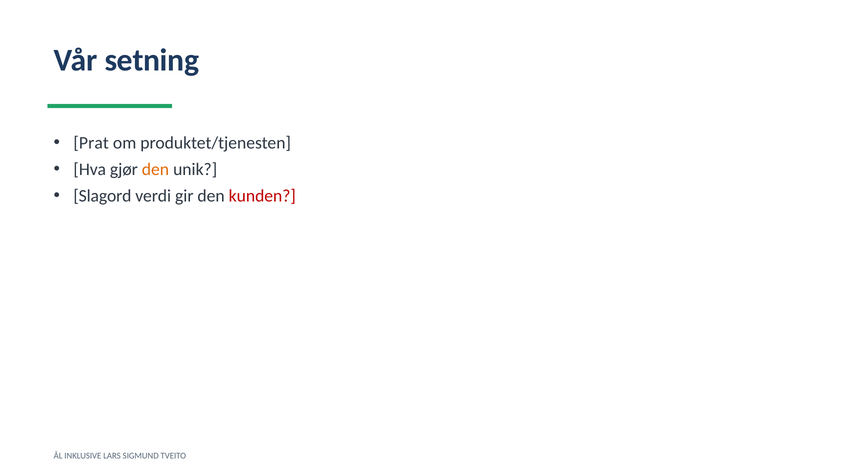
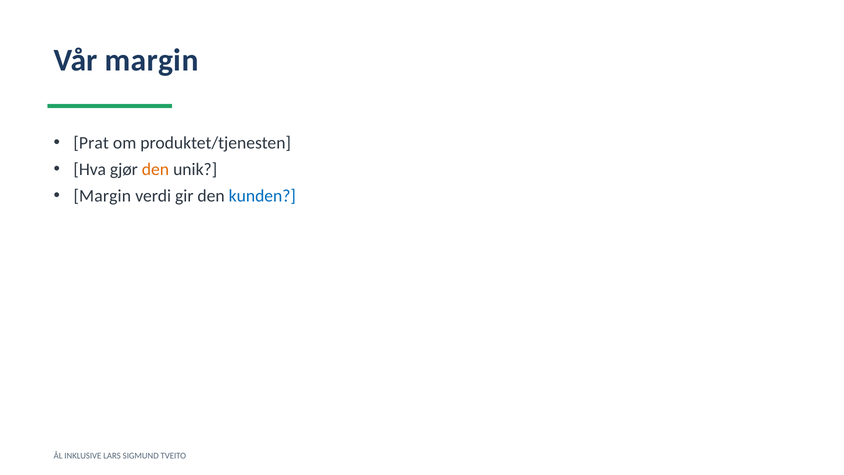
Vår setning: setning -> margin
Slagord at (102, 196): Slagord -> Margin
kunden colour: red -> blue
